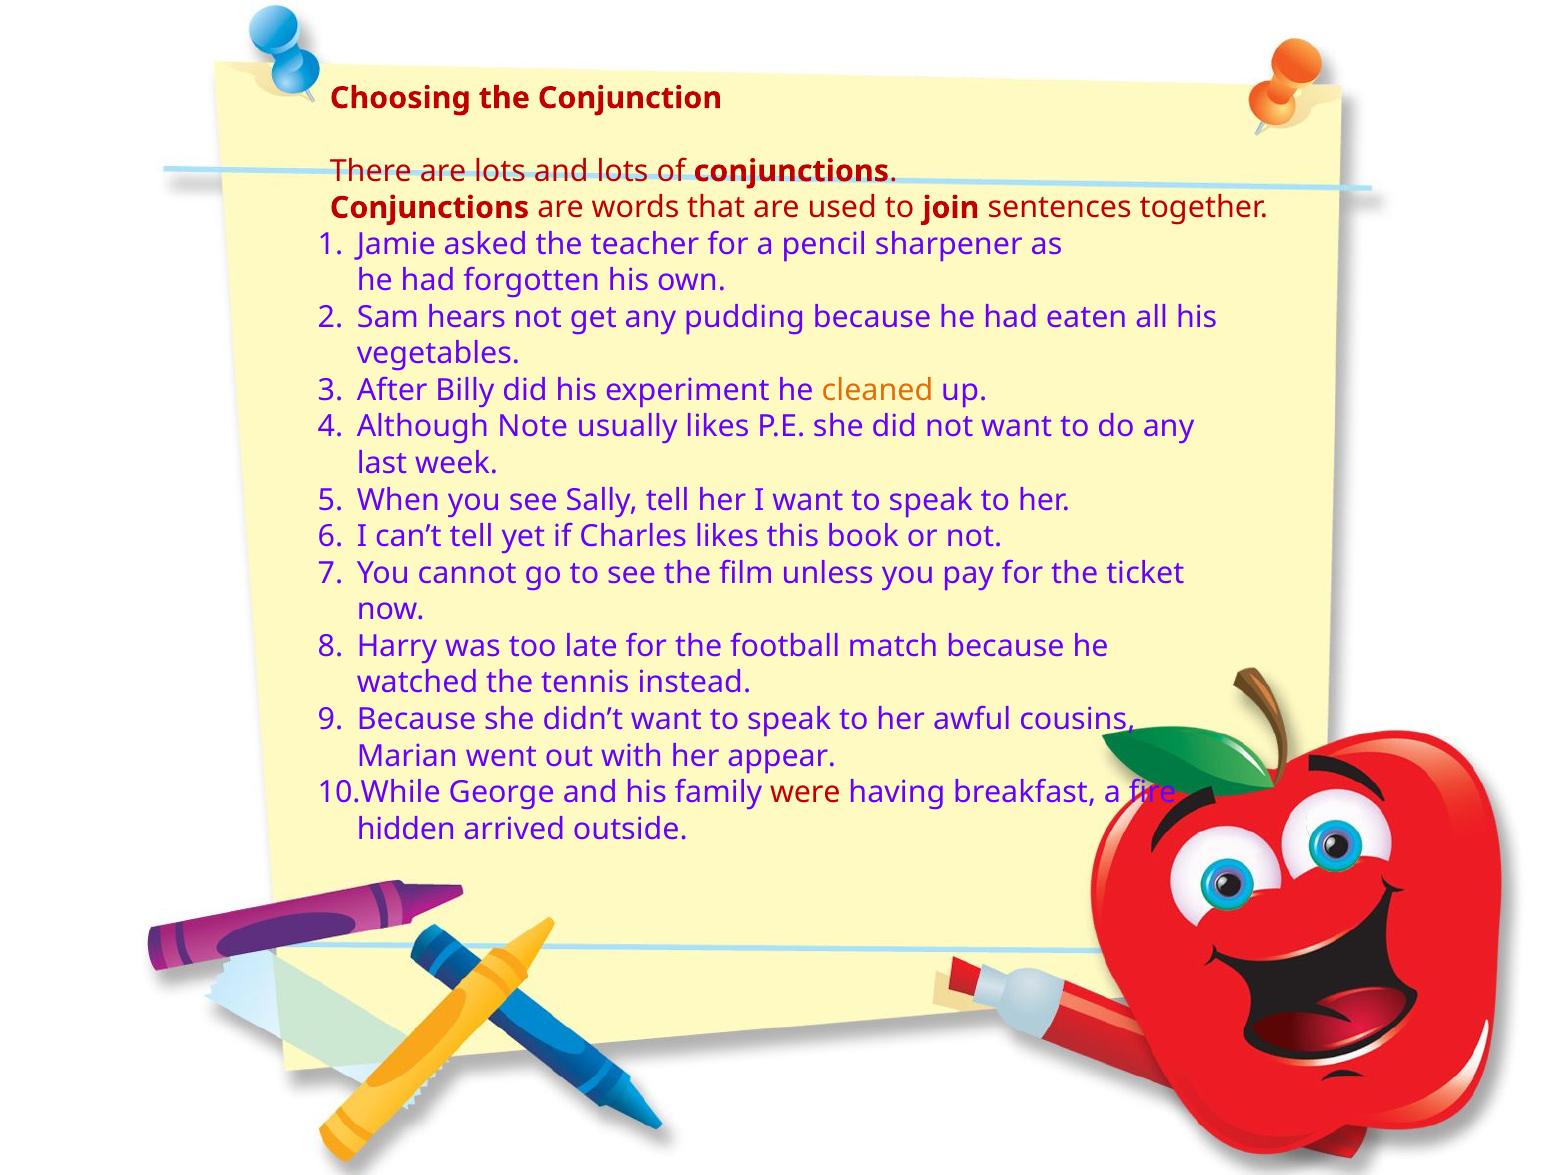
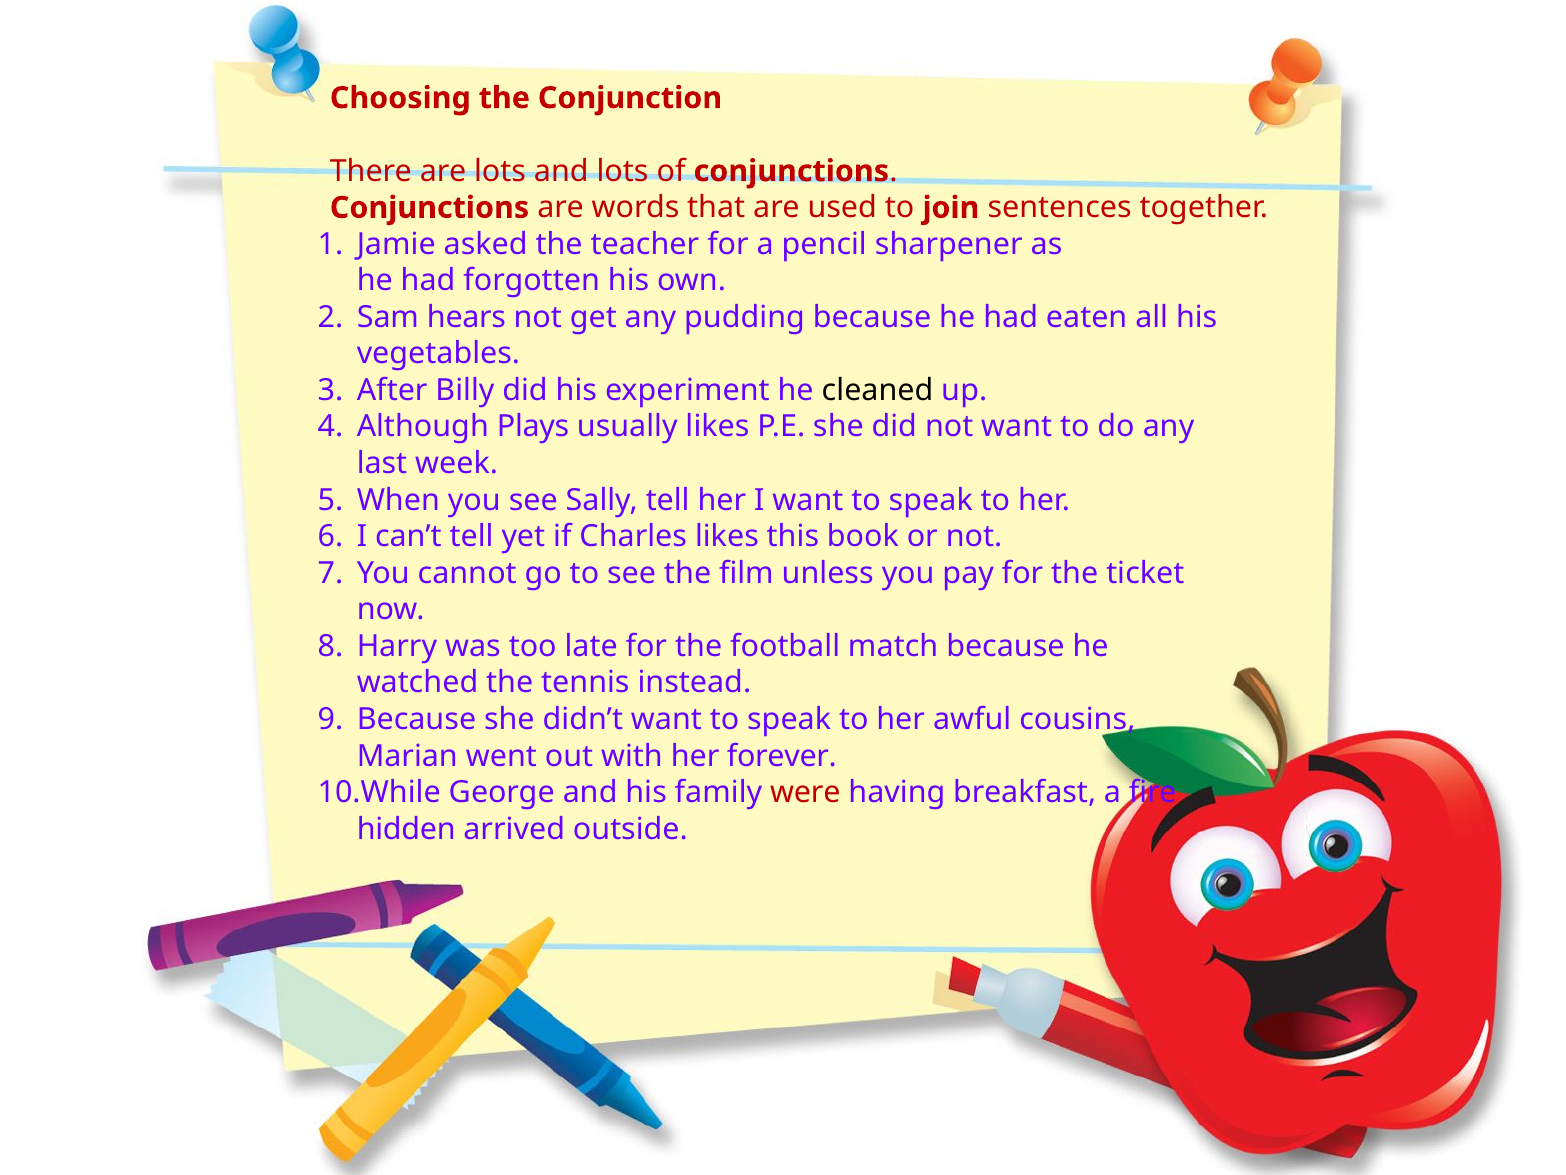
cleaned colour: orange -> black
Note: Note -> Plays
appear: appear -> forever
